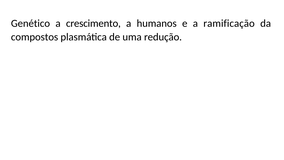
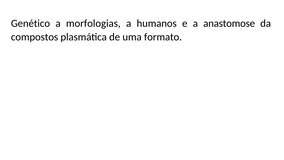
crescimento: crescimento -> morfologias
ramificação: ramificação -> anastomose
redução: redução -> formato
